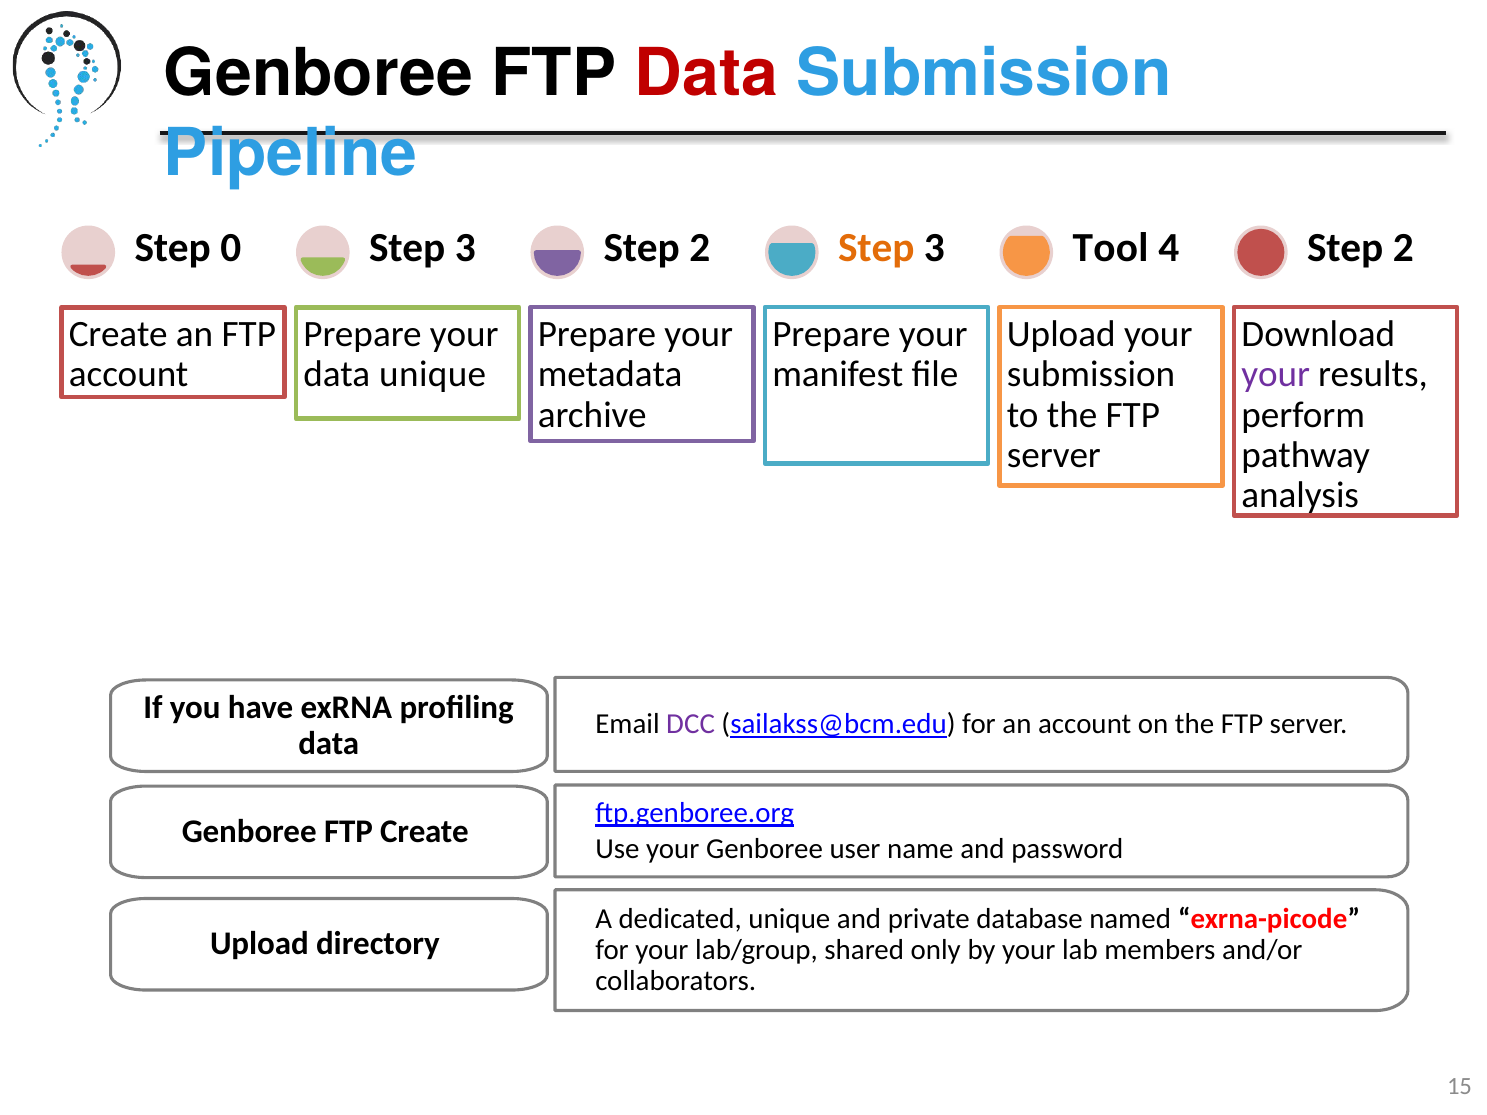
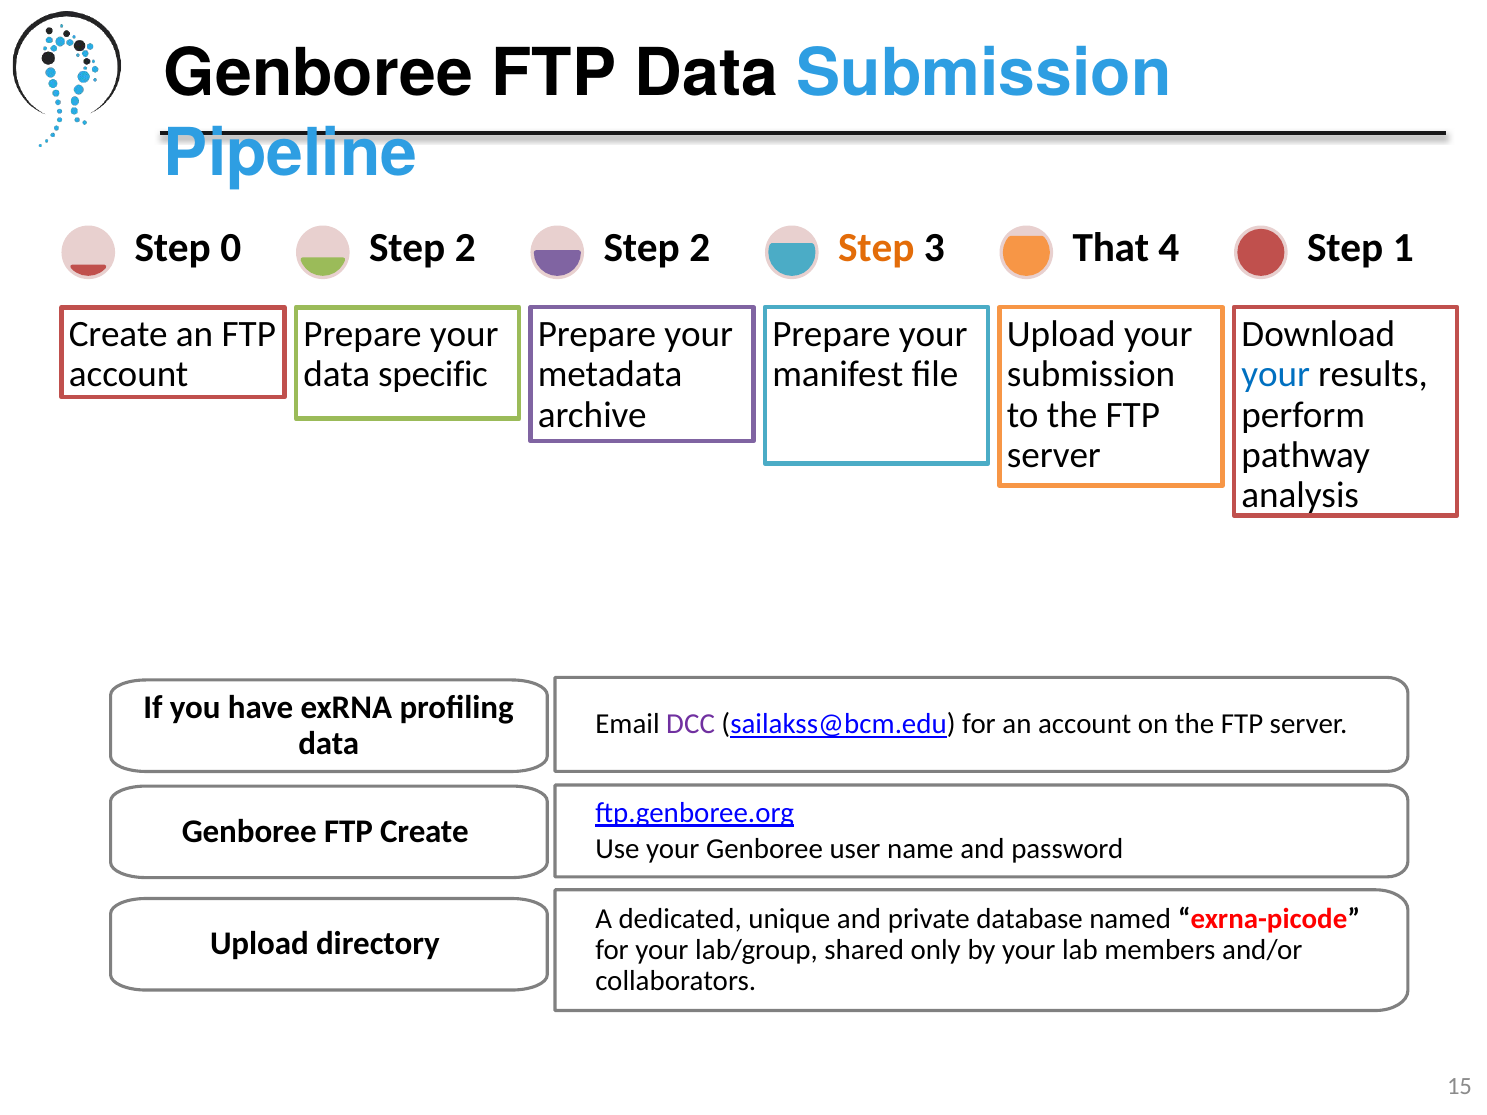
Data at (706, 74) colour: red -> black
3 at (465, 248): 3 -> 2
Tool: Tool -> That
2 at (1403, 248): 2 -> 1
data unique: unique -> specific
your at (1276, 375) colour: purple -> blue
